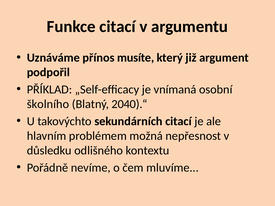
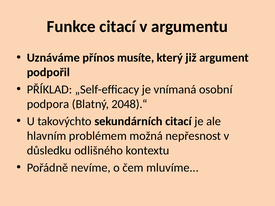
školního: školního -> podpora
2040).“: 2040).“ -> 2048).“
